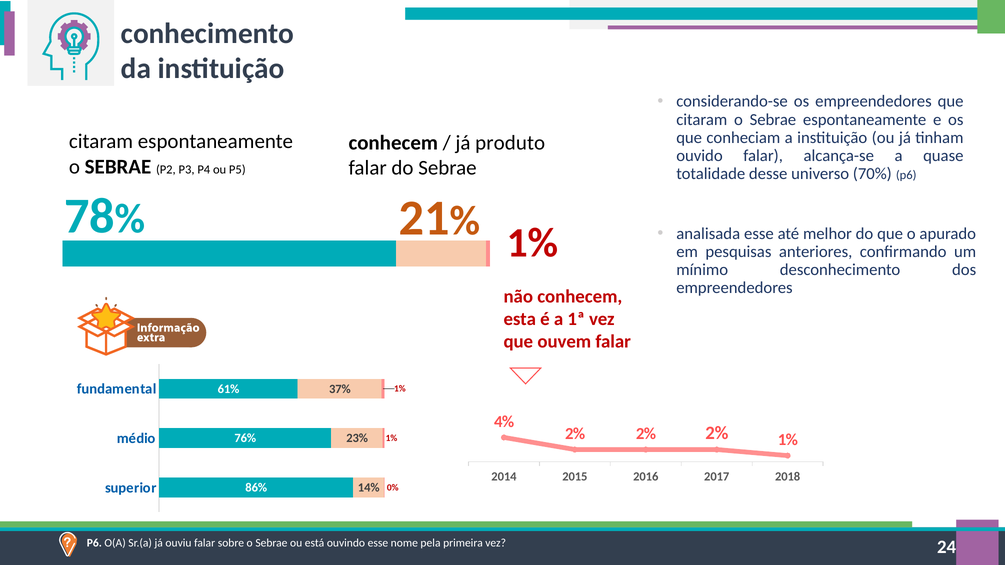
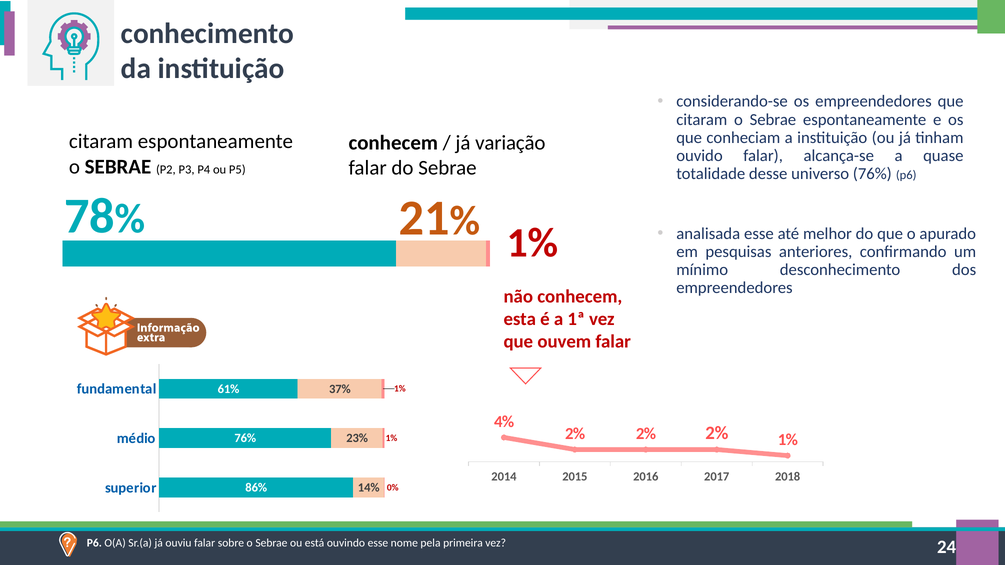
produto: produto -> variação
universo 70%: 70% -> 76%
